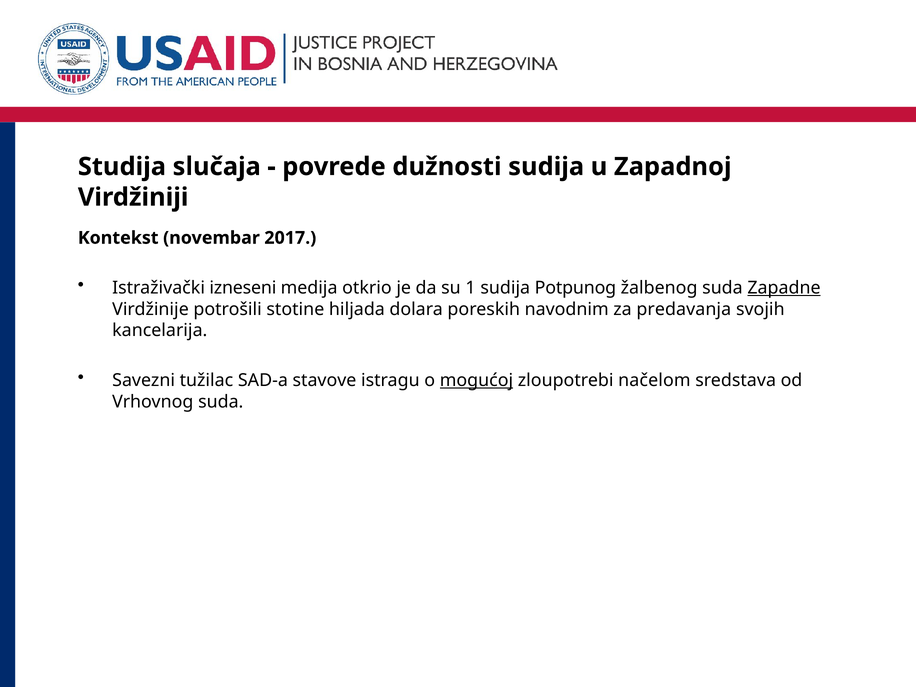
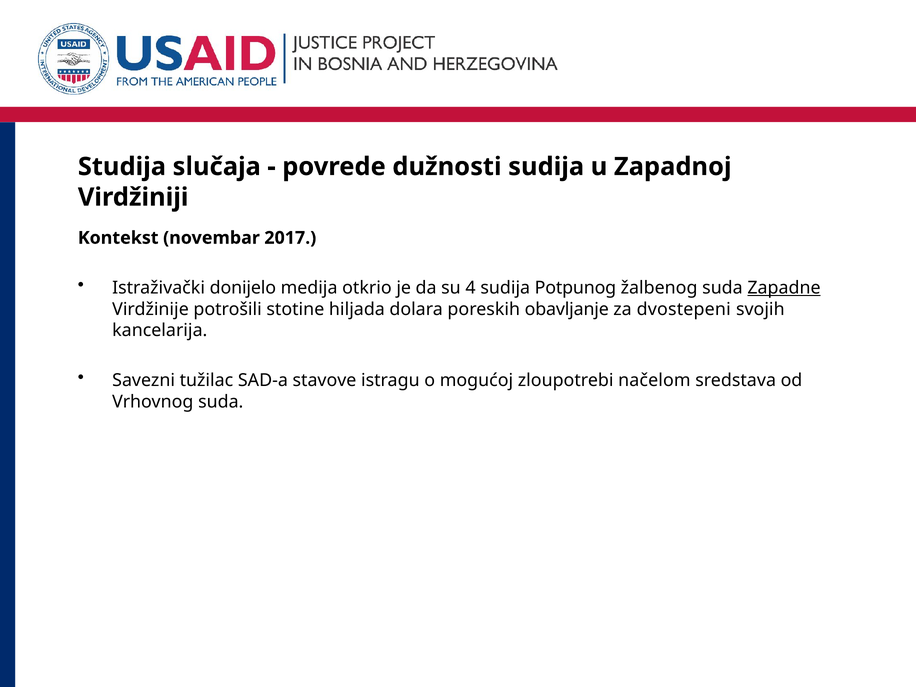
izneseni: izneseni -> donijelo
1: 1 -> 4
navodnim: navodnim -> obavljanje
predavanja: predavanja -> dvostepeni
mogućoj underline: present -> none
